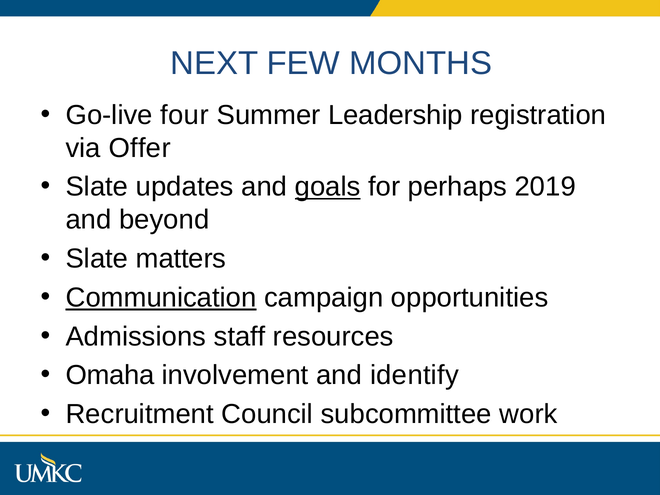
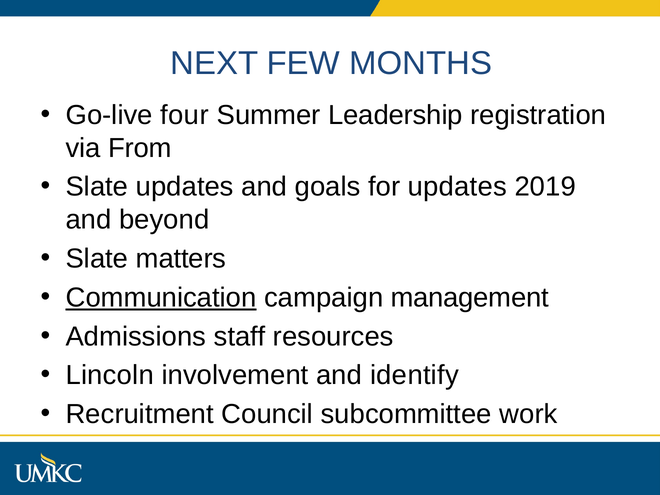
Offer: Offer -> From
goals underline: present -> none
for perhaps: perhaps -> updates
opportunities: opportunities -> management
Omaha: Omaha -> Lincoln
